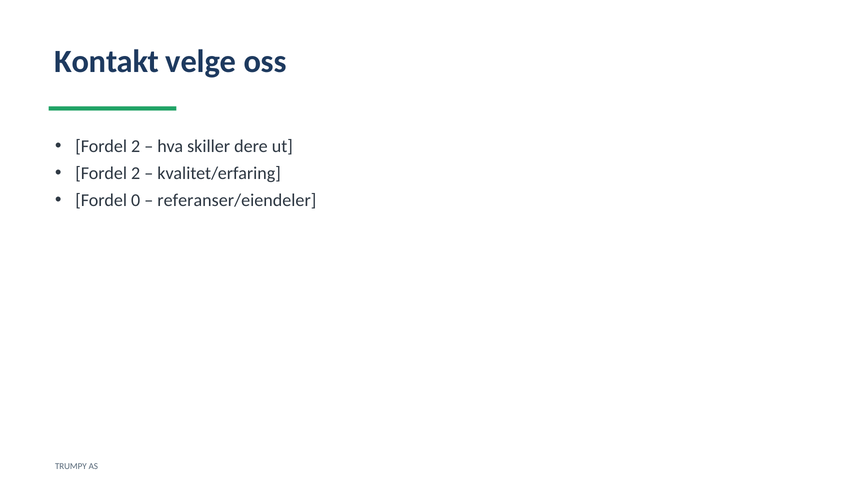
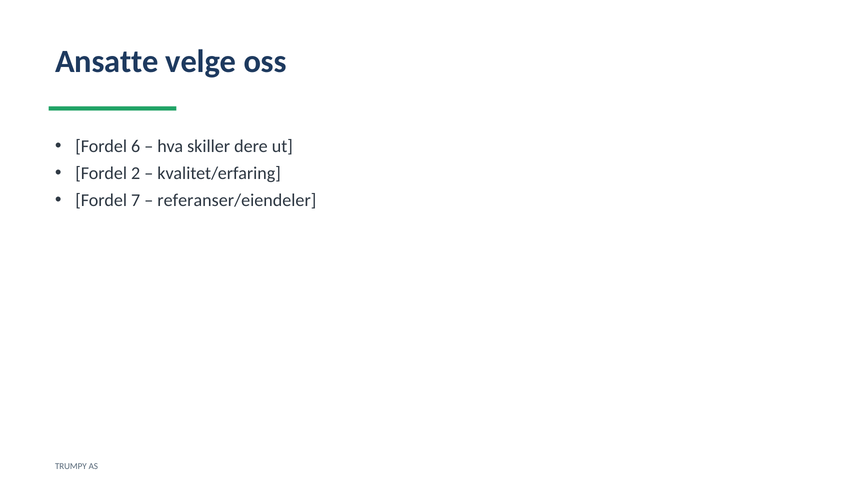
Kontakt: Kontakt -> Ansatte
2 at (136, 147): 2 -> 6
0: 0 -> 7
